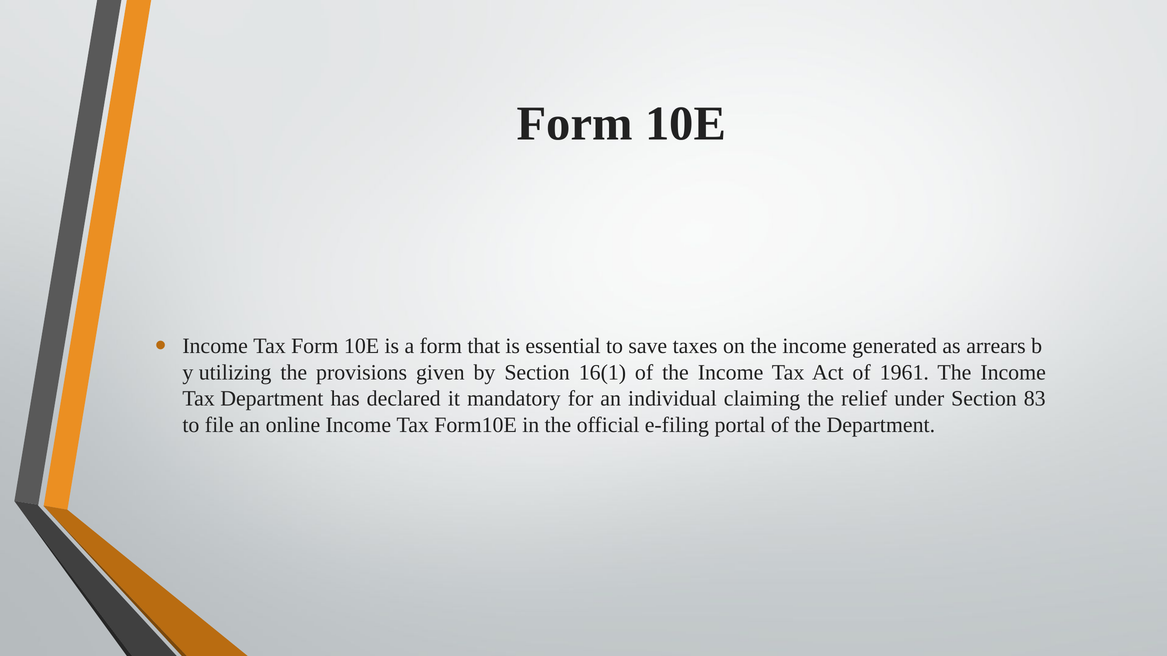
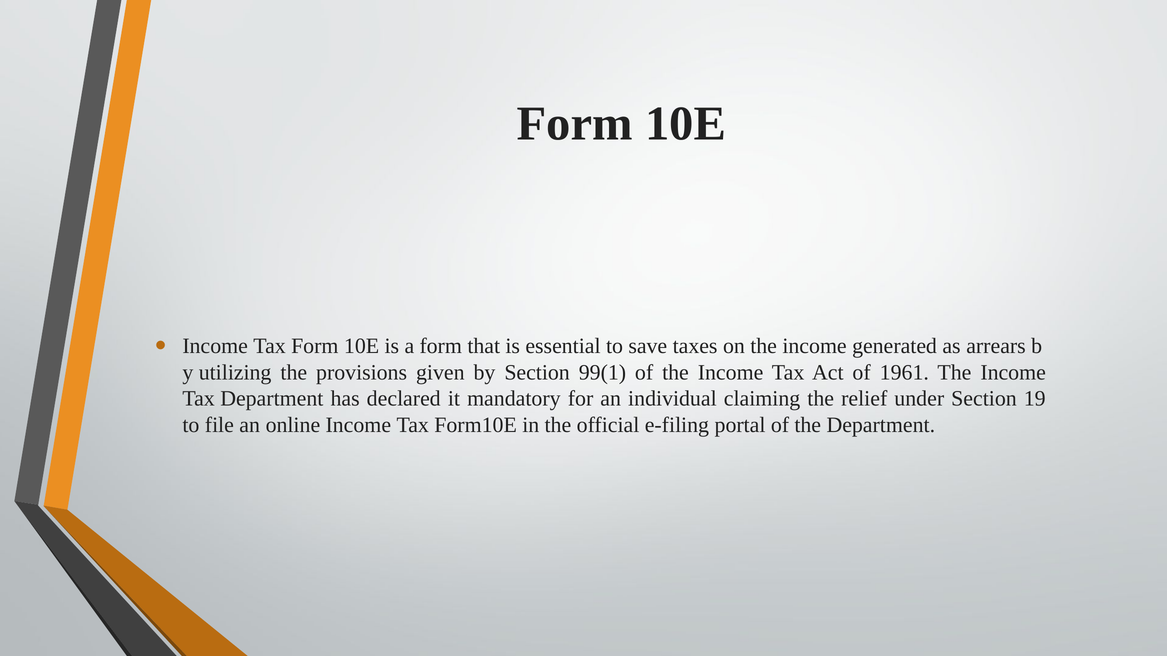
16(1: 16(1 -> 99(1
83: 83 -> 19
